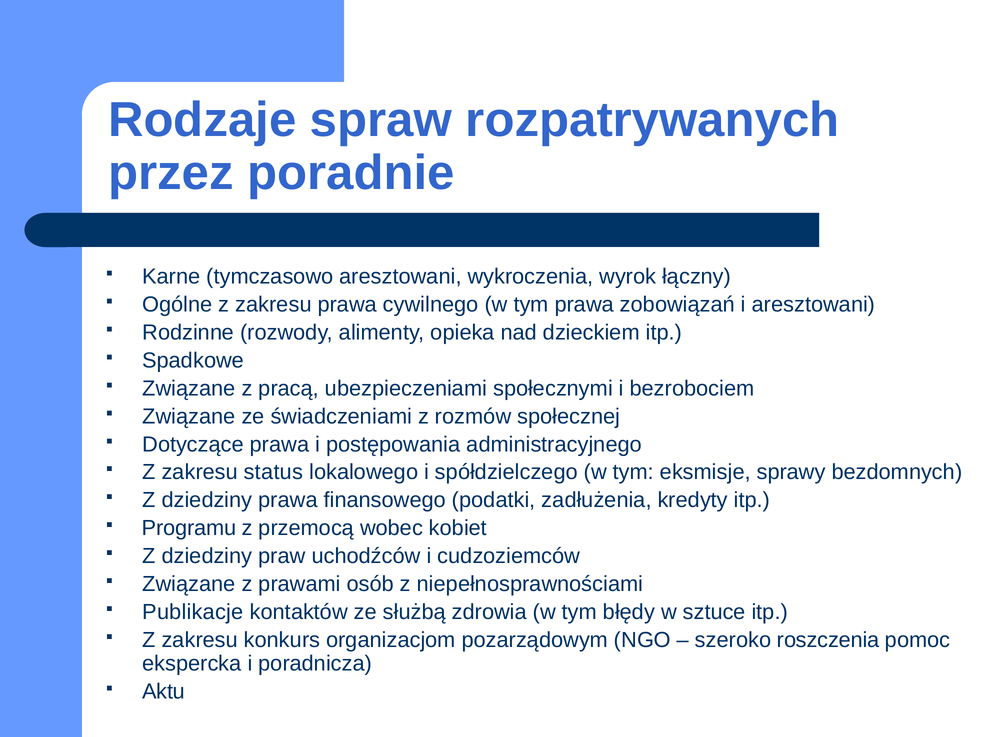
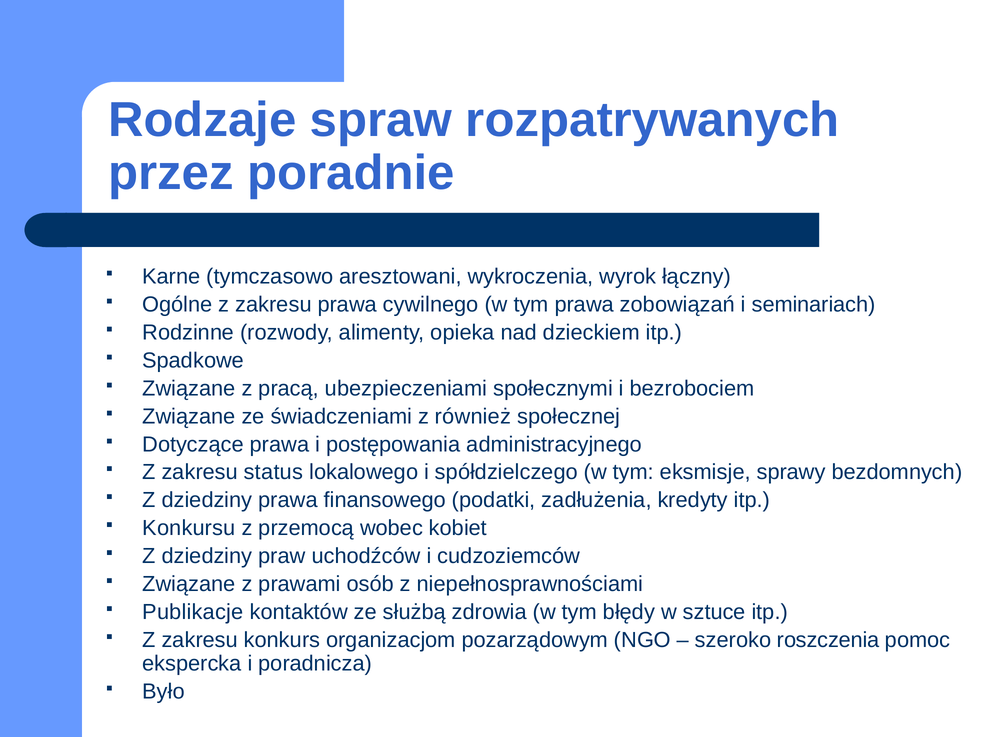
i aresztowani: aresztowani -> seminariach
rozmów: rozmów -> również
Programu: Programu -> Konkursu
Aktu: Aktu -> Było
